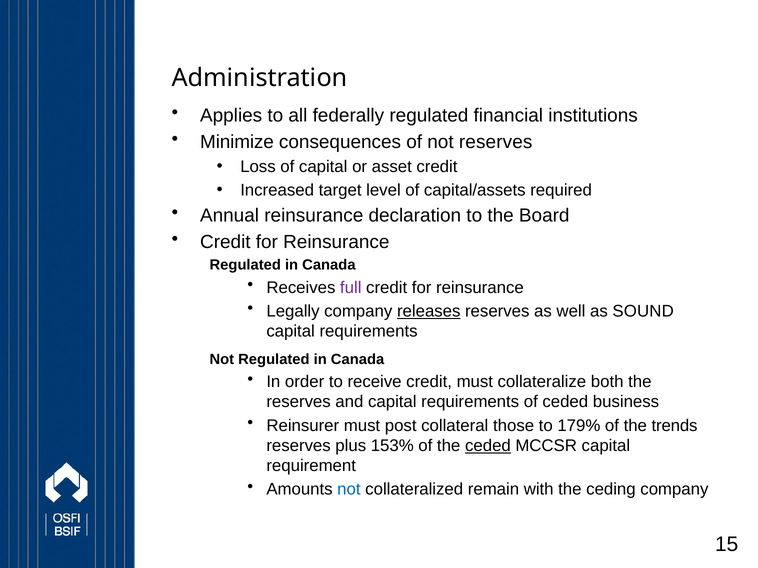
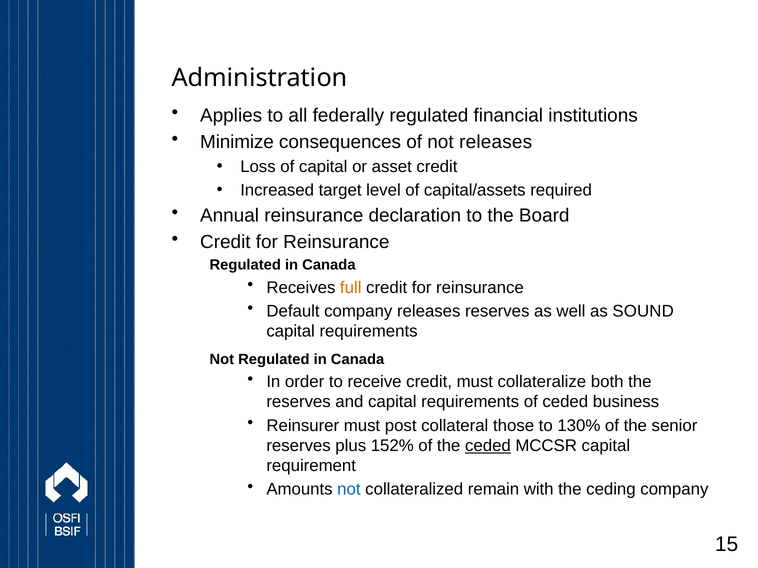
not reserves: reserves -> releases
full colour: purple -> orange
Legally: Legally -> Default
releases at (429, 311) underline: present -> none
179%: 179% -> 130%
trends: trends -> senior
153%: 153% -> 152%
